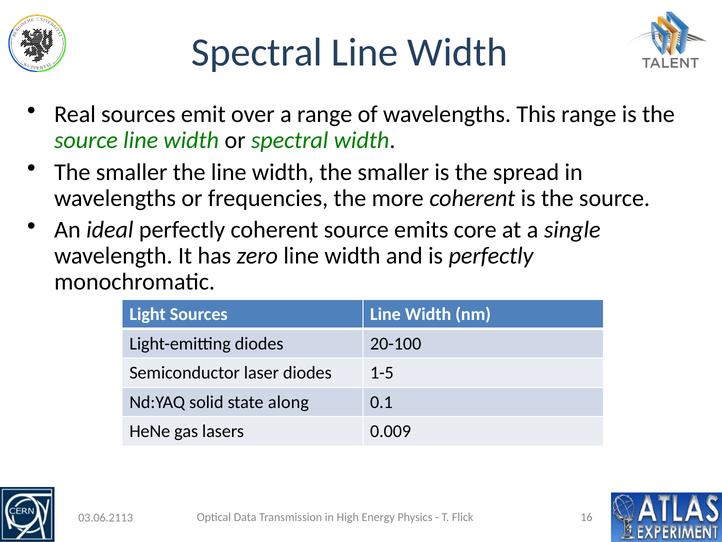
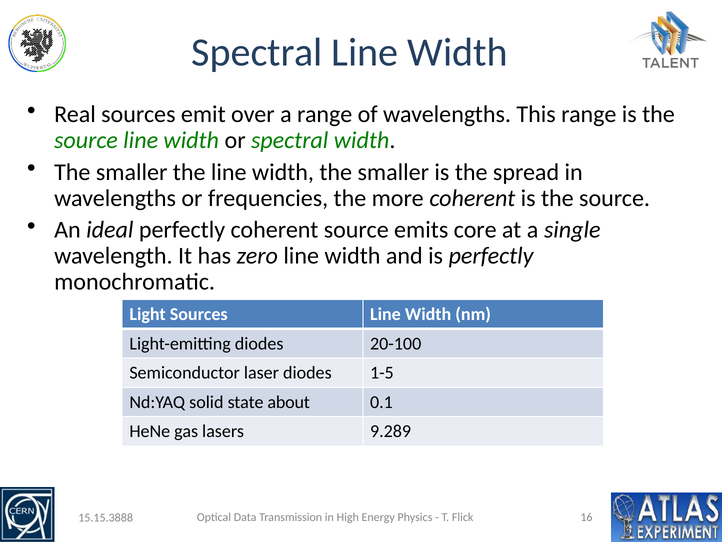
along: along -> about
0.009: 0.009 -> 9.289
03.06.2113: 03.06.2113 -> 15.15.3888
